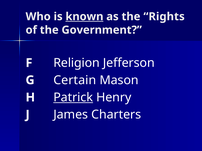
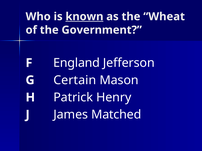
Rights: Rights -> Wheat
Religion: Religion -> England
Patrick underline: present -> none
Charters: Charters -> Matched
